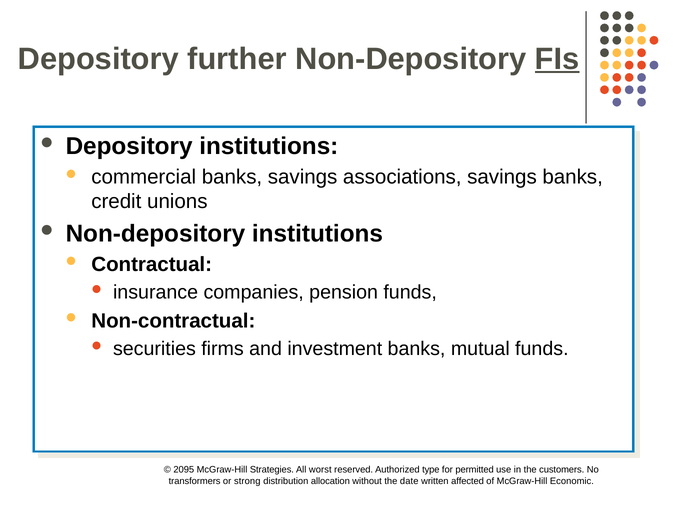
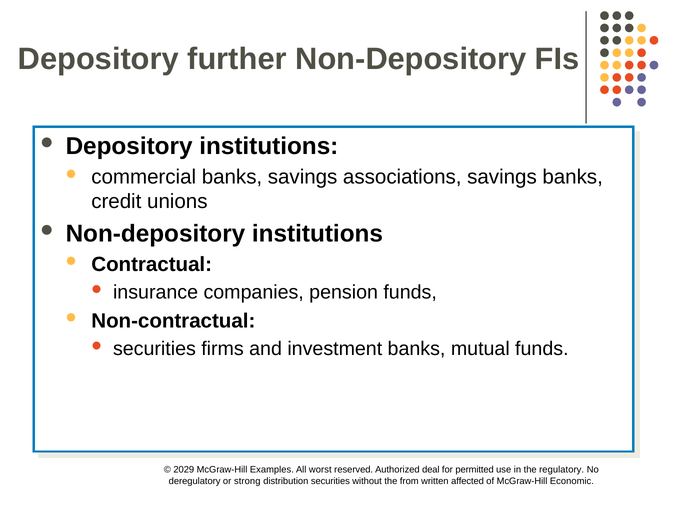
FIs underline: present -> none
2095: 2095 -> 2029
Strategies: Strategies -> Examples
type: type -> deal
customers: customers -> regulatory
transformers: transformers -> deregulatory
distribution allocation: allocation -> securities
date: date -> from
